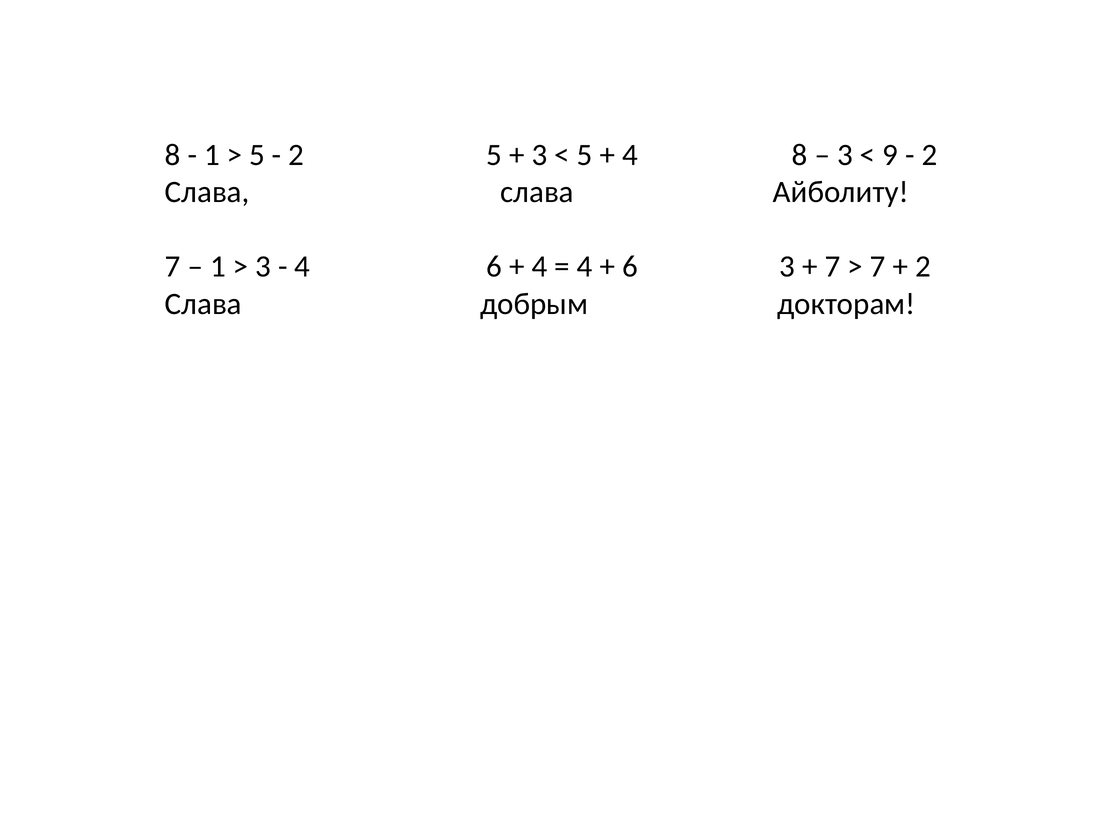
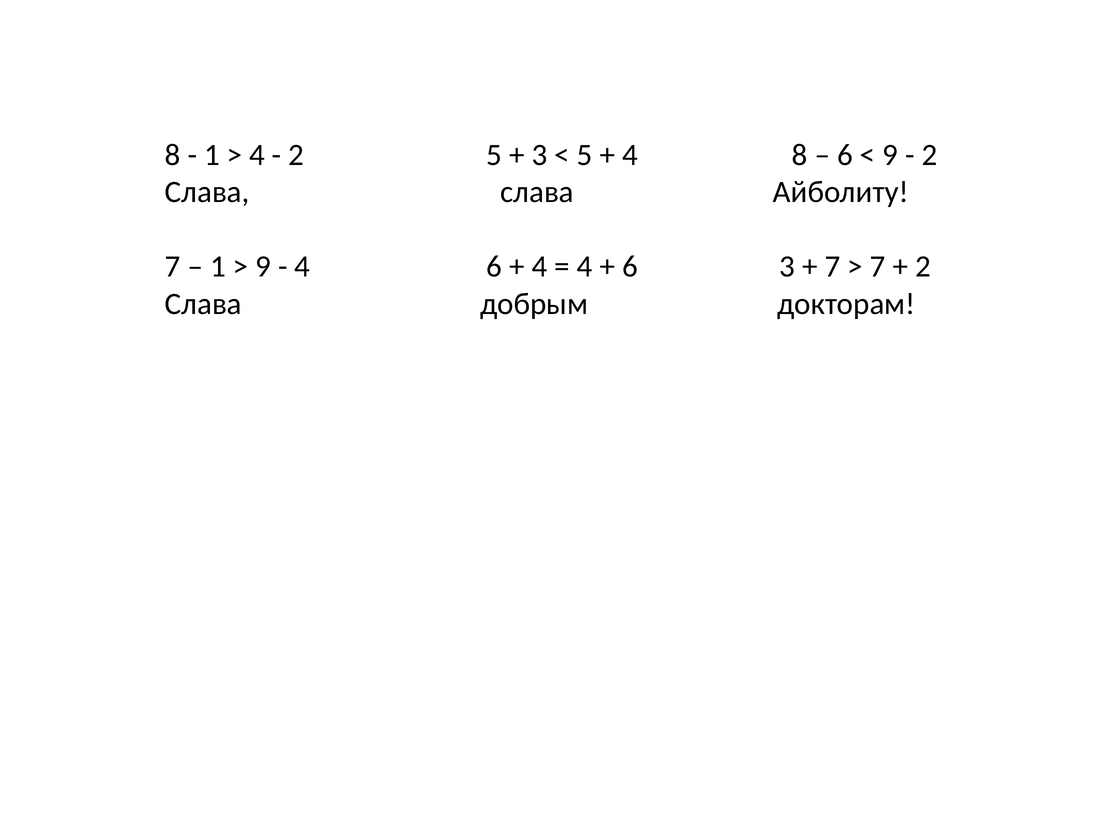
5 at (257, 155): 5 -> 4
3 at (845, 155): 3 -> 6
3 at (263, 267): 3 -> 9
